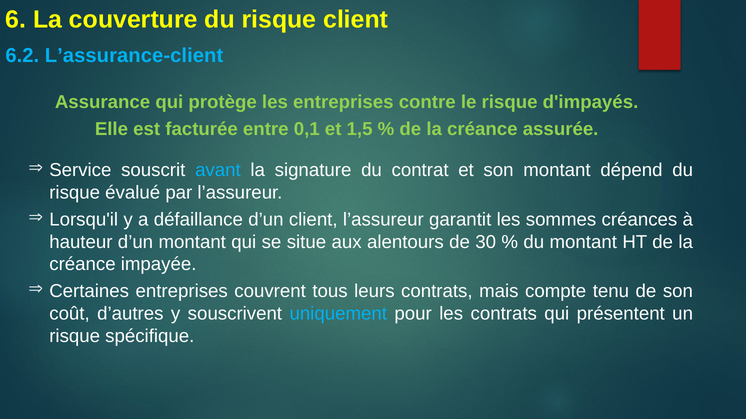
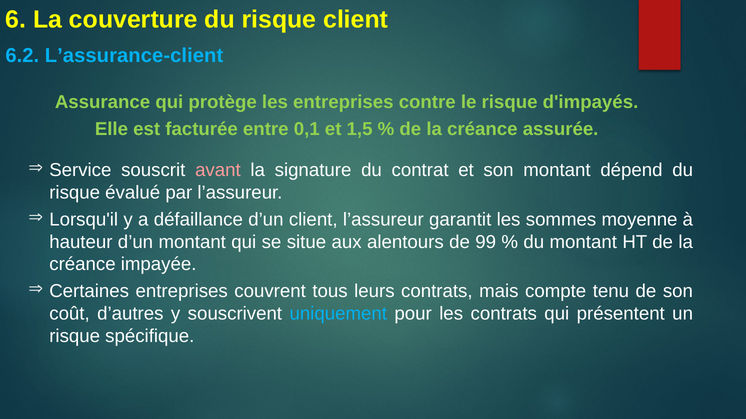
avant colour: light blue -> pink
créances: créances -> moyenne
30: 30 -> 99
